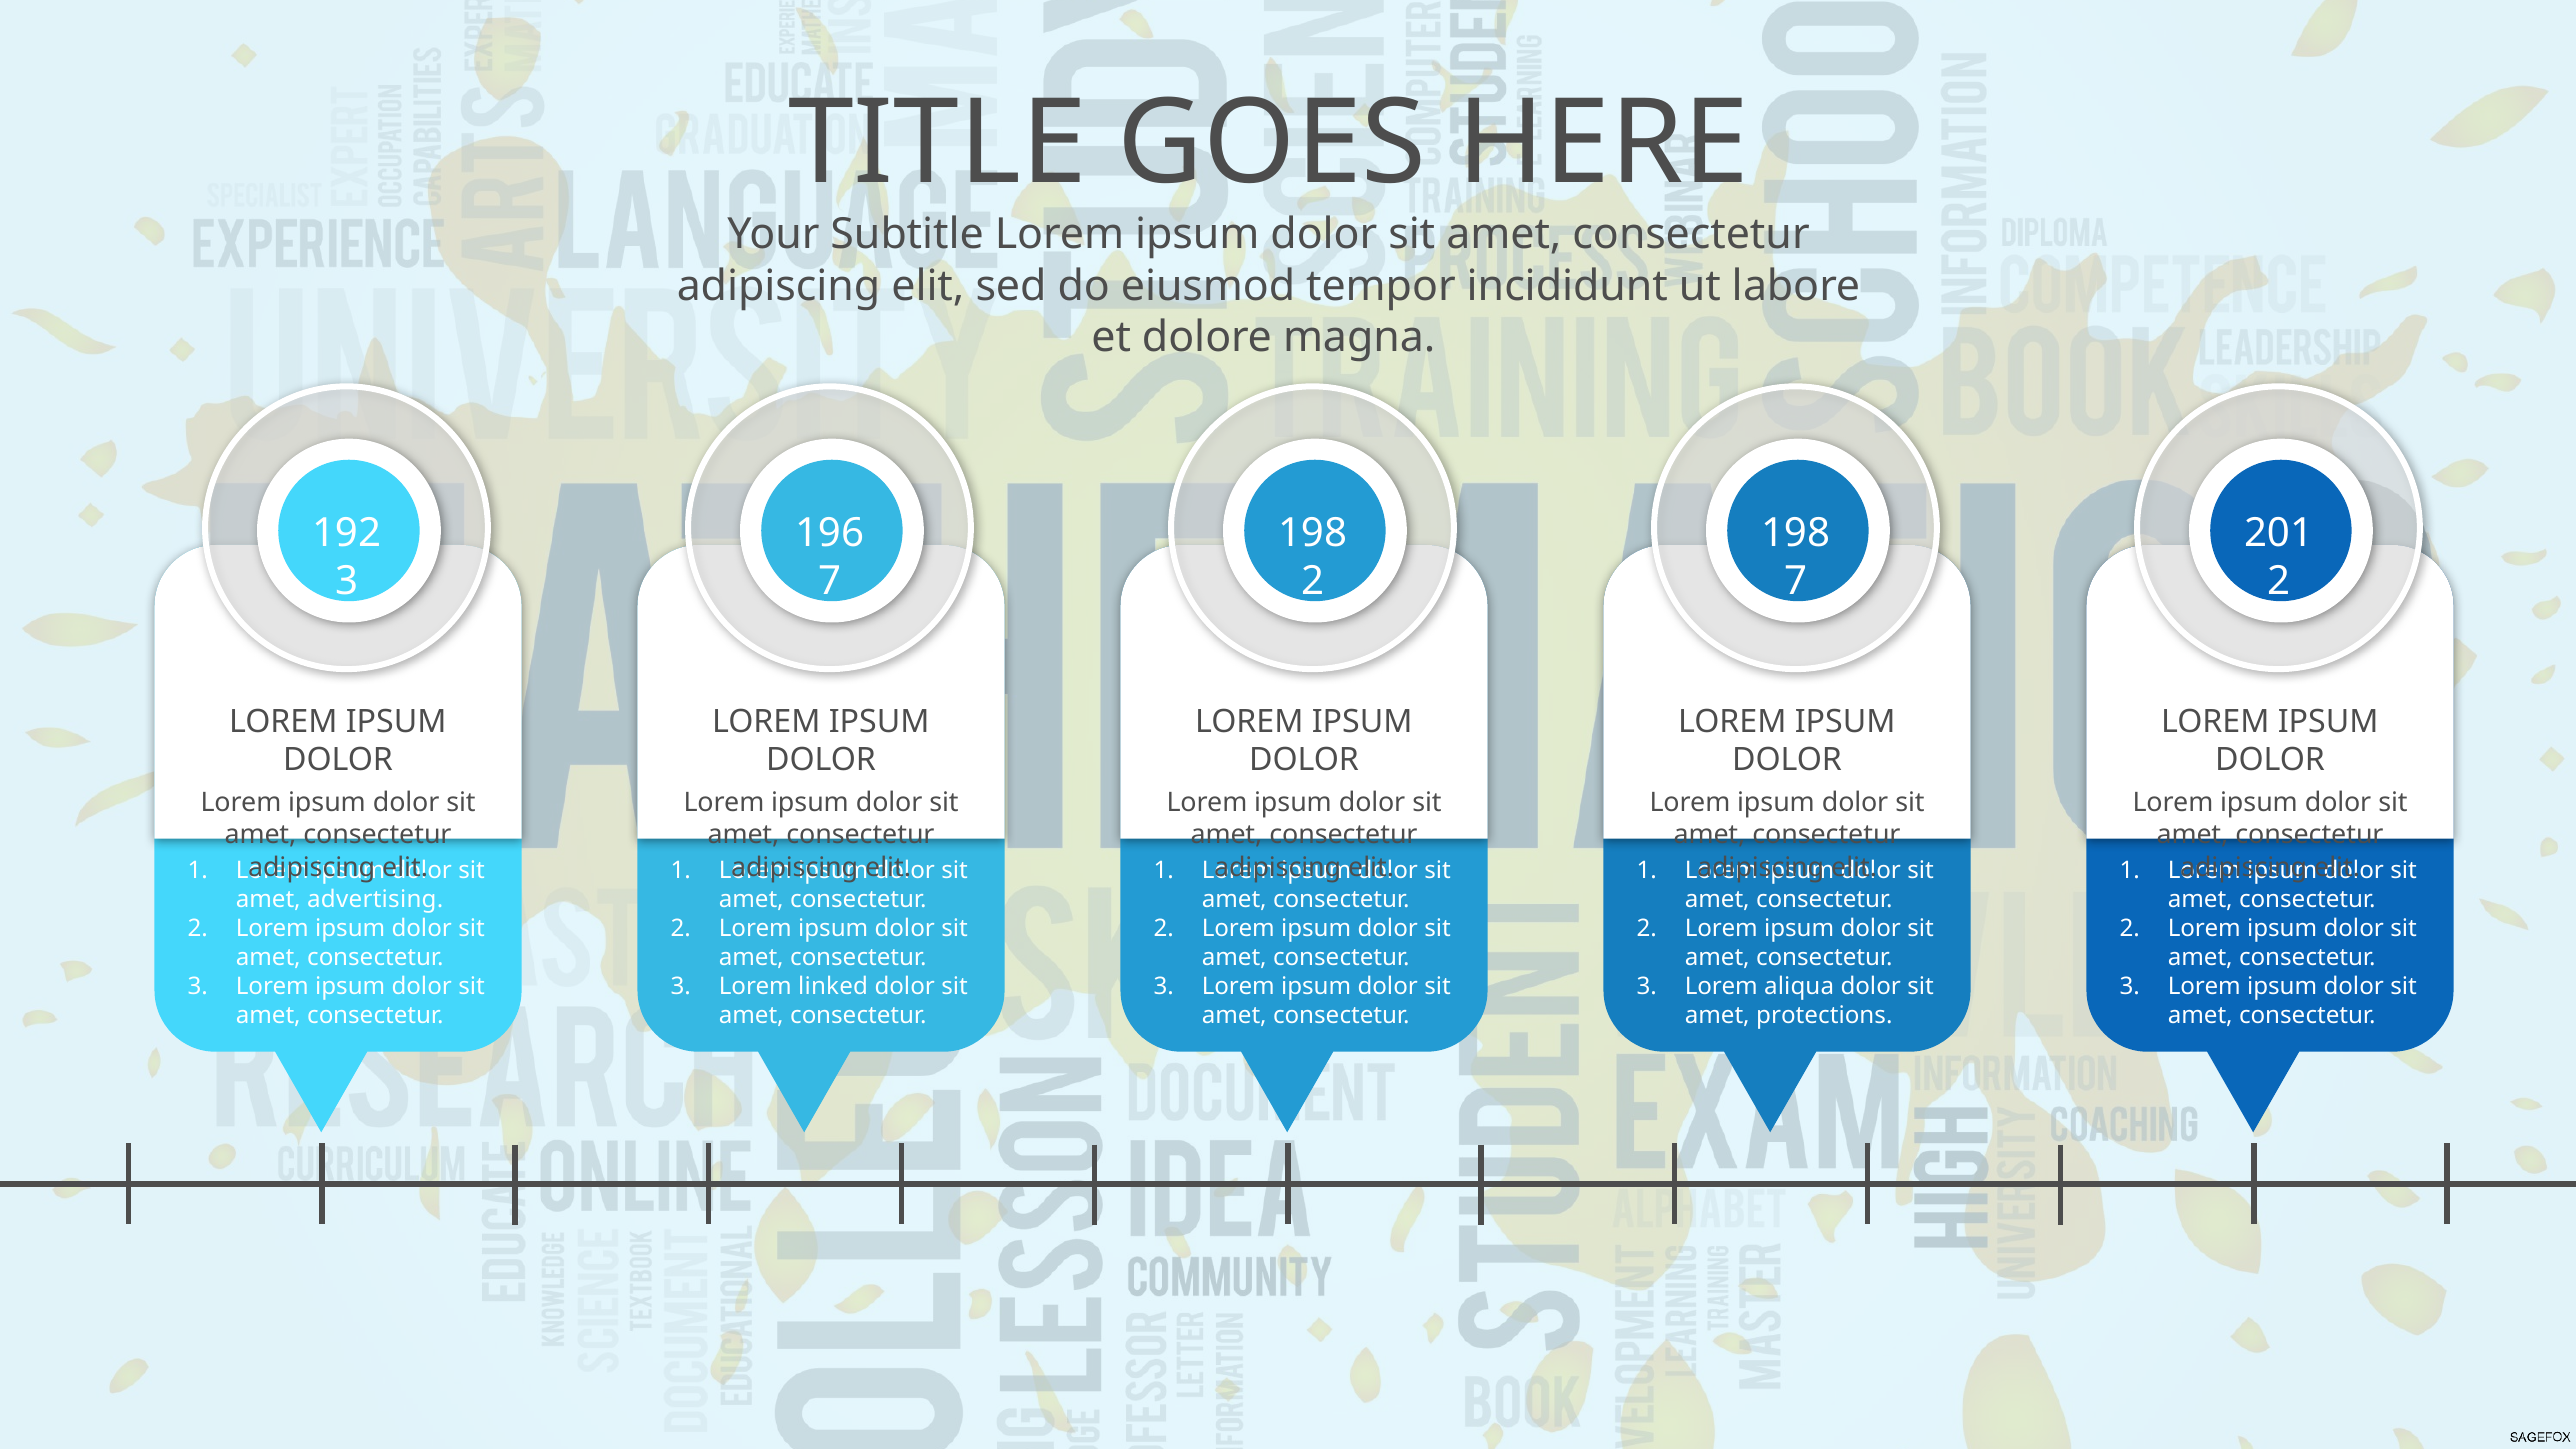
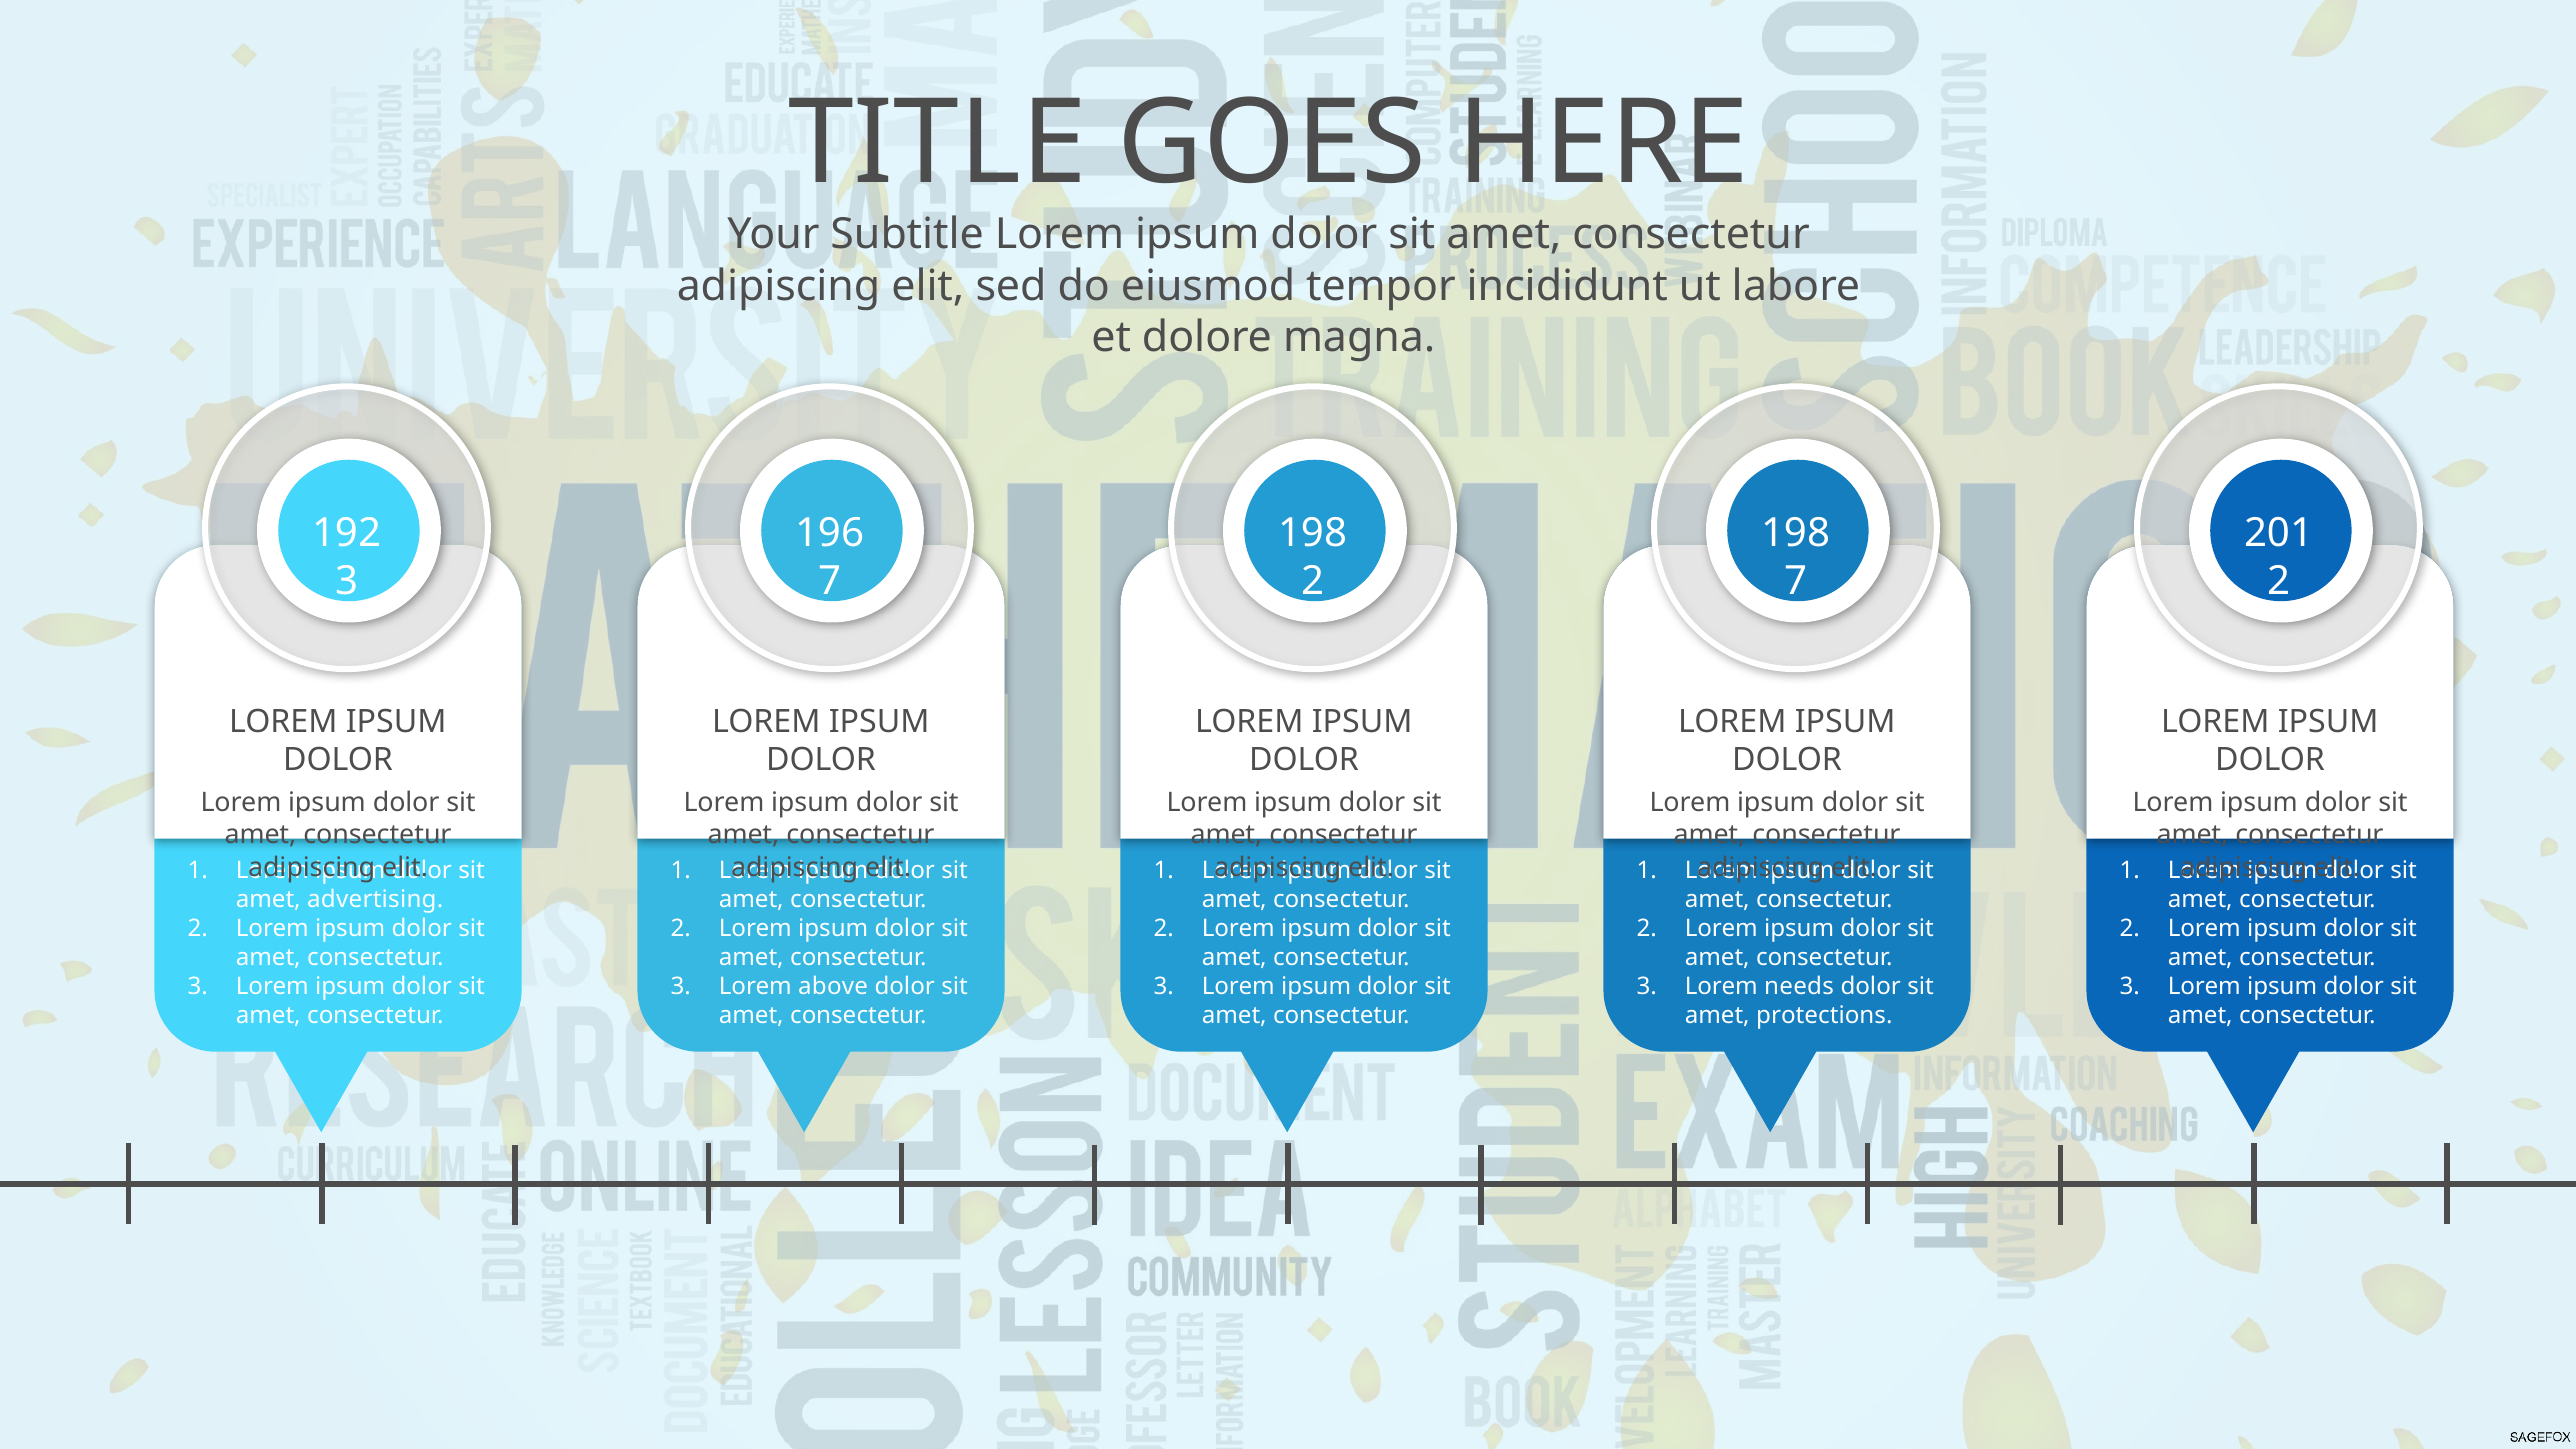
linked: linked -> above
aliqua: aliqua -> needs
